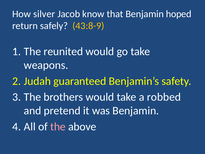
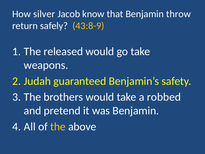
hoped: hoped -> throw
reunited: reunited -> released
the at (58, 126) colour: pink -> yellow
